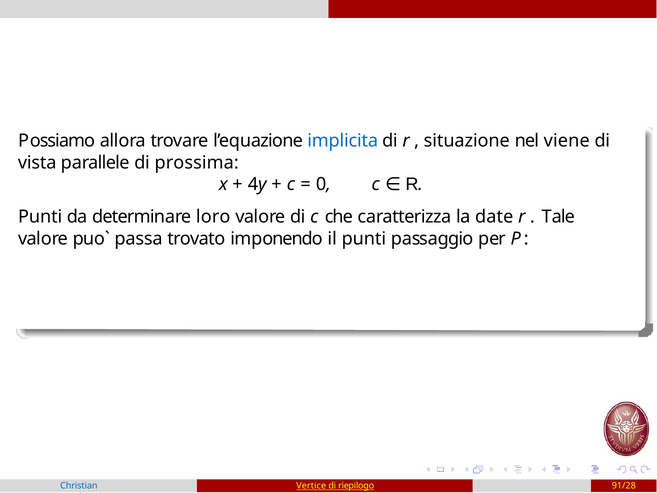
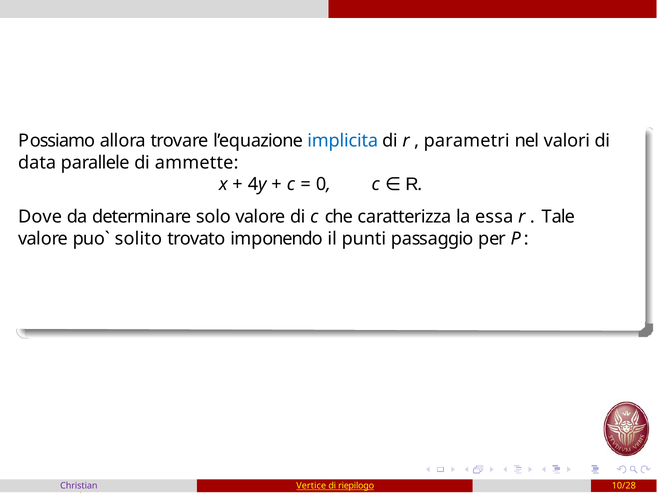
situazione: situazione -> parametri
viene: viene -> valori
vista: vista -> data
prossima: prossima -> ammette
Punti at (40, 217): Punti -> Dove
loro: loro -> solo
date: date -> essa
passa: passa -> solito
Christian colour: blue -> purple
91/28: 91/28 -> 10/28
